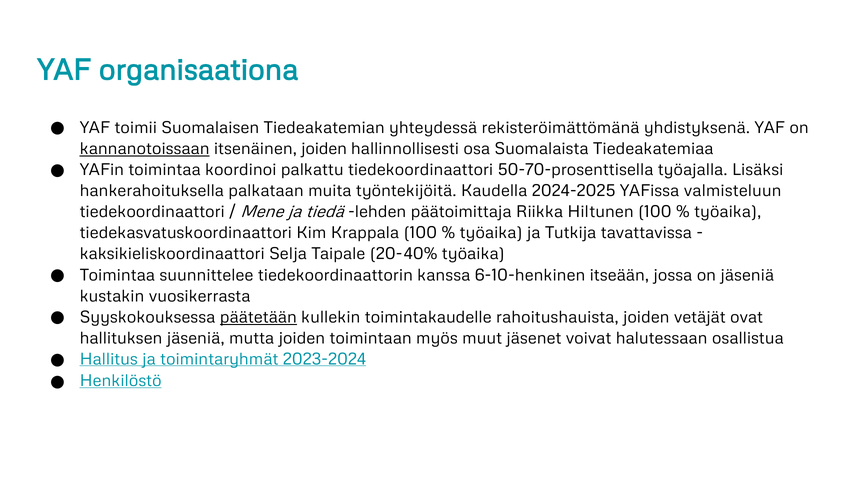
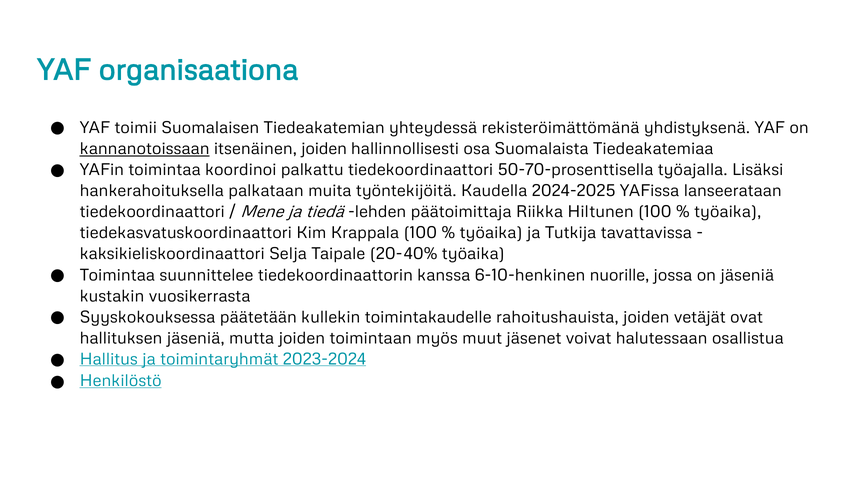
valmisteluun: valmisteluun -> lanseerataan
itseään: itseään -> nuorille
päätetään underline: present -> none
